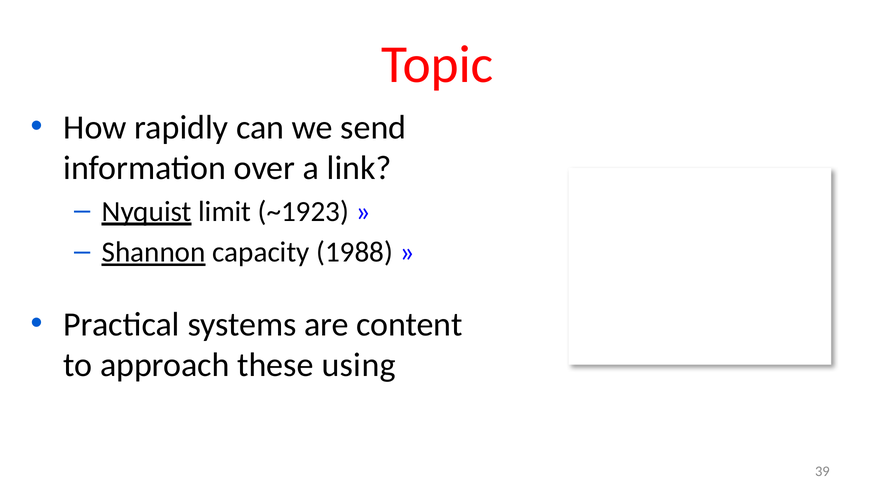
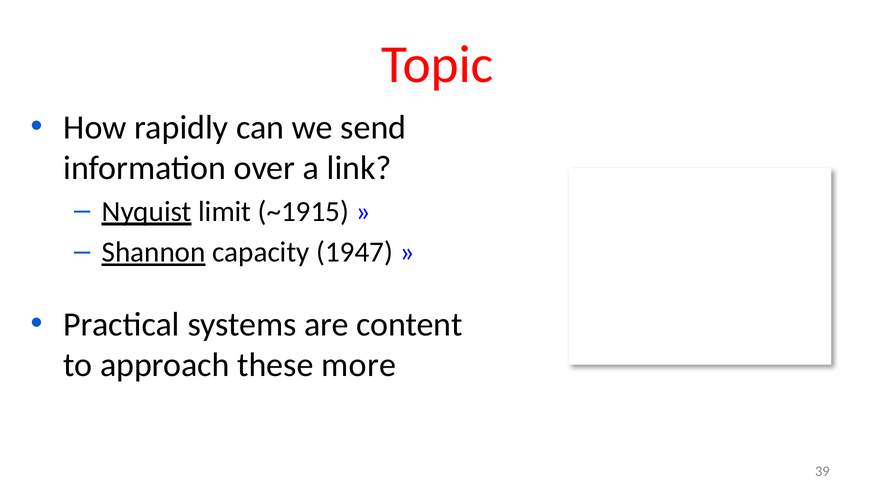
~1923: ~1923 -> ~1915
1988: 1988 -> 1947
using: using -> more
